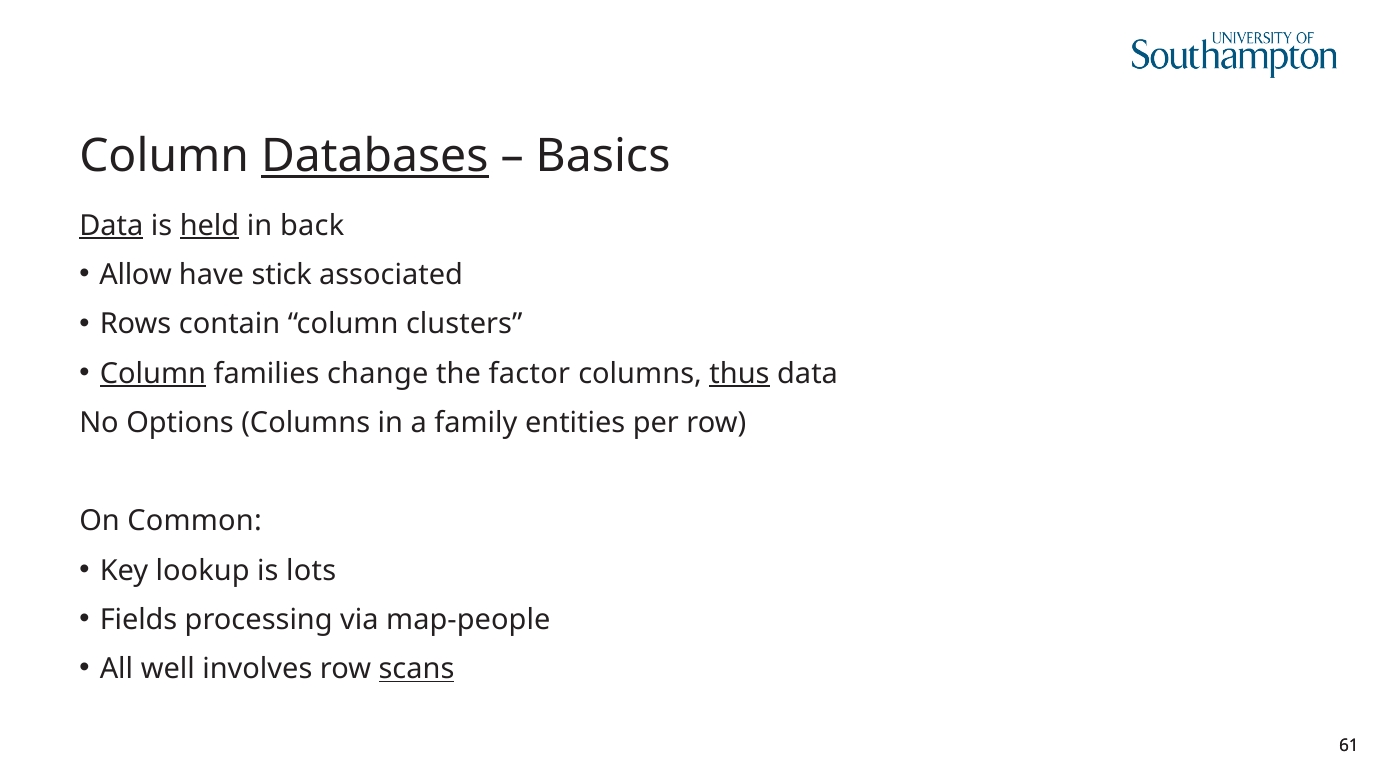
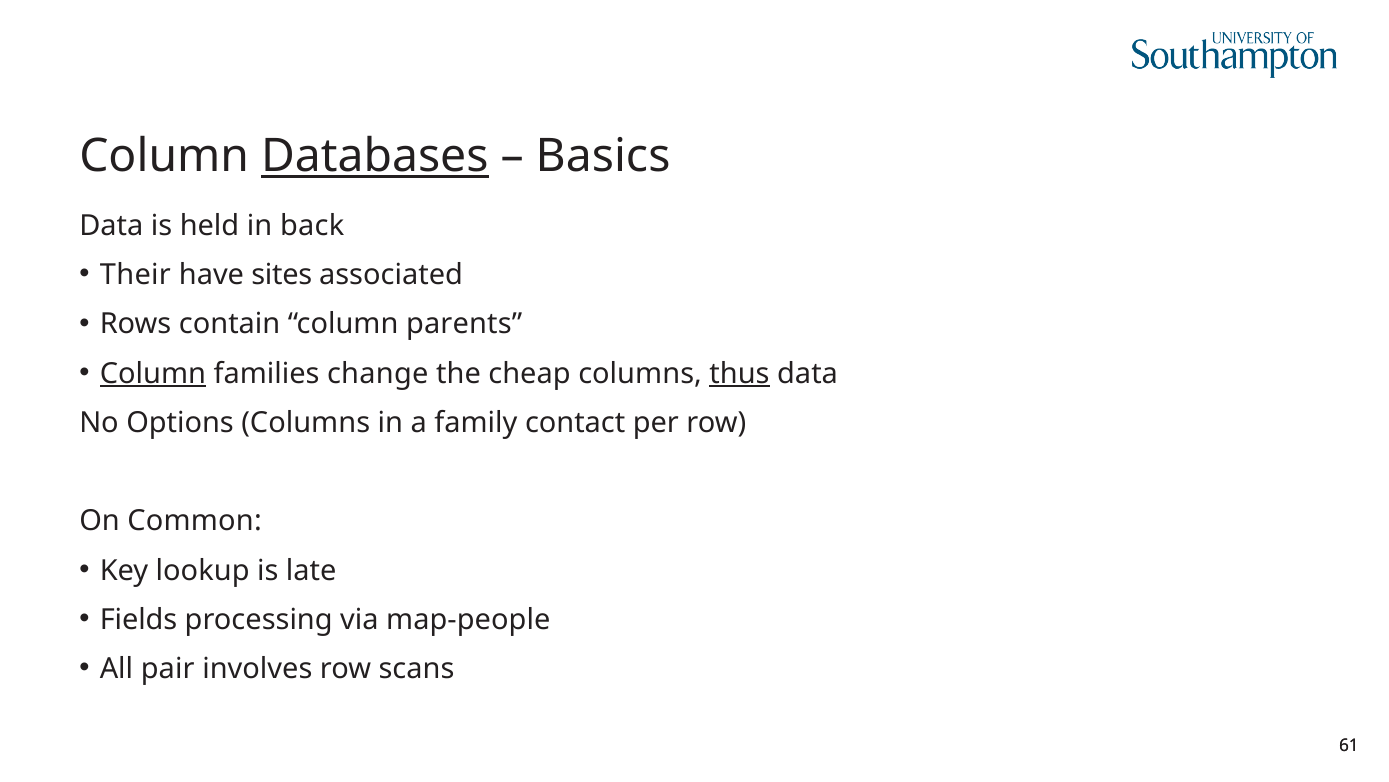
Data at (111, 226) underline: present -> none
held underline: present -> none
Allow: Allow -> Their
stick: stick -> sites
clusters: clusters -> parents
factor: factor -> cheap
entities: entities -> contact
lots: lots -> late
well: well -> pair
scans underline: present -> none
